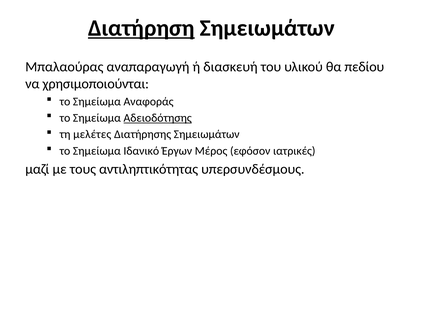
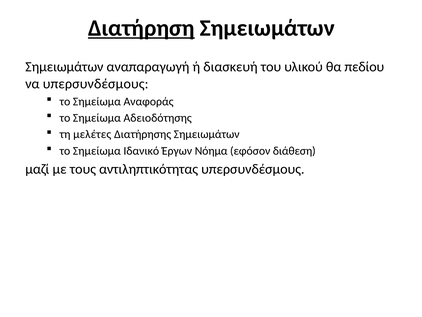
Μπαλαούρας at (64, 67): Μπαλαούρας -> Σημειωμάτων
να χρησιμοποιούνται: χρησιμοποιούνται -> υπερσυνδέσμους
Αδειοδότησης underline: present -> none
Μέρος: Μέρος -> Νόημα
ιατρικές: ιατρικές -> διάθεση
